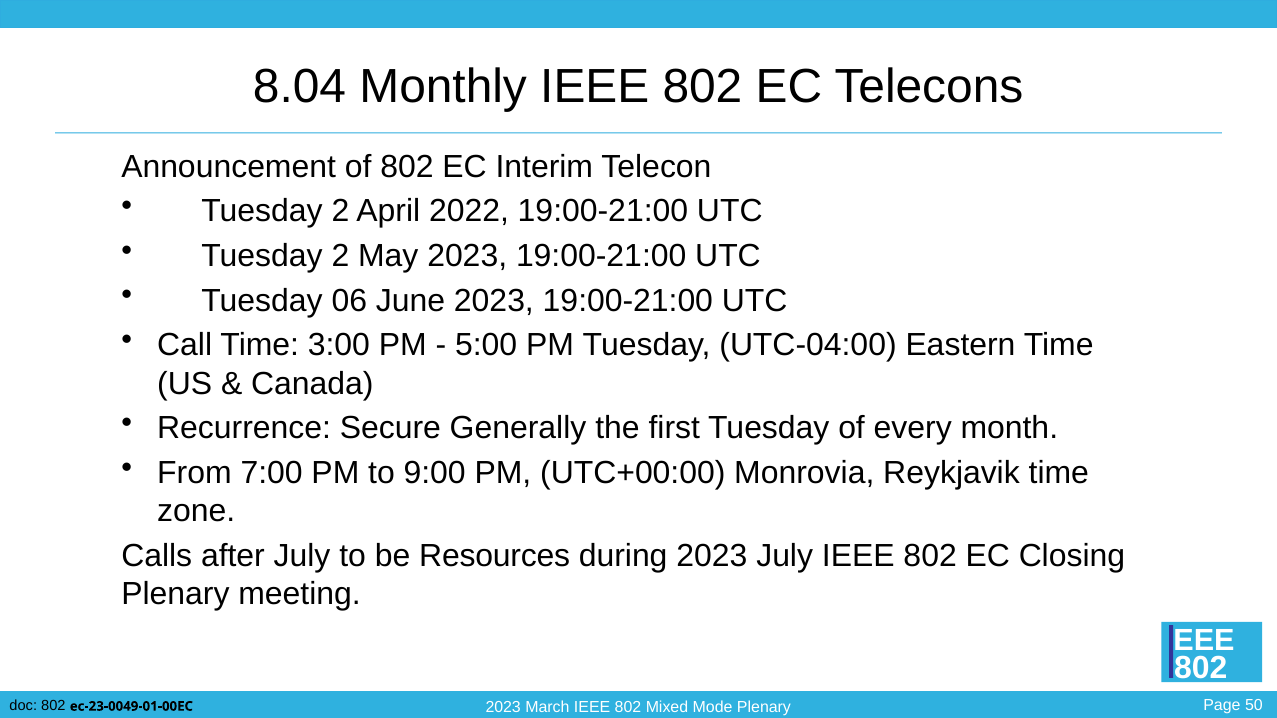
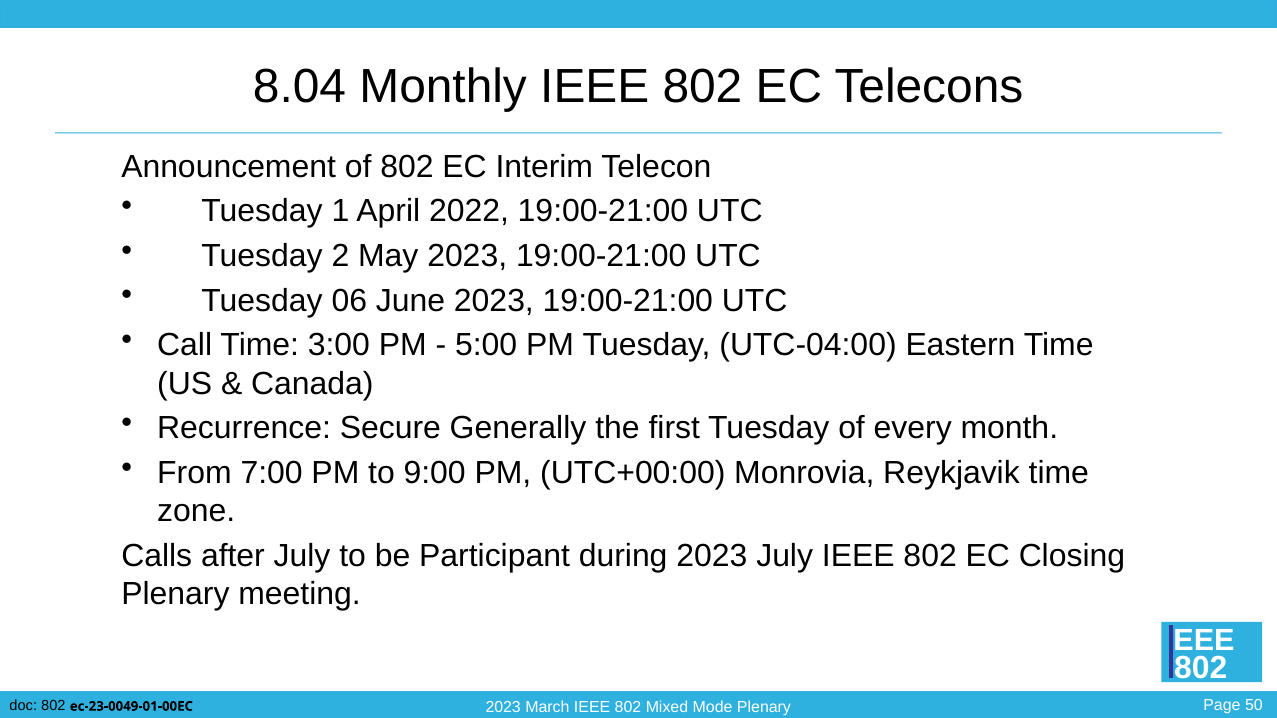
2 at (340, 211): 2 -> 1
Resources: Resources -> Participant
